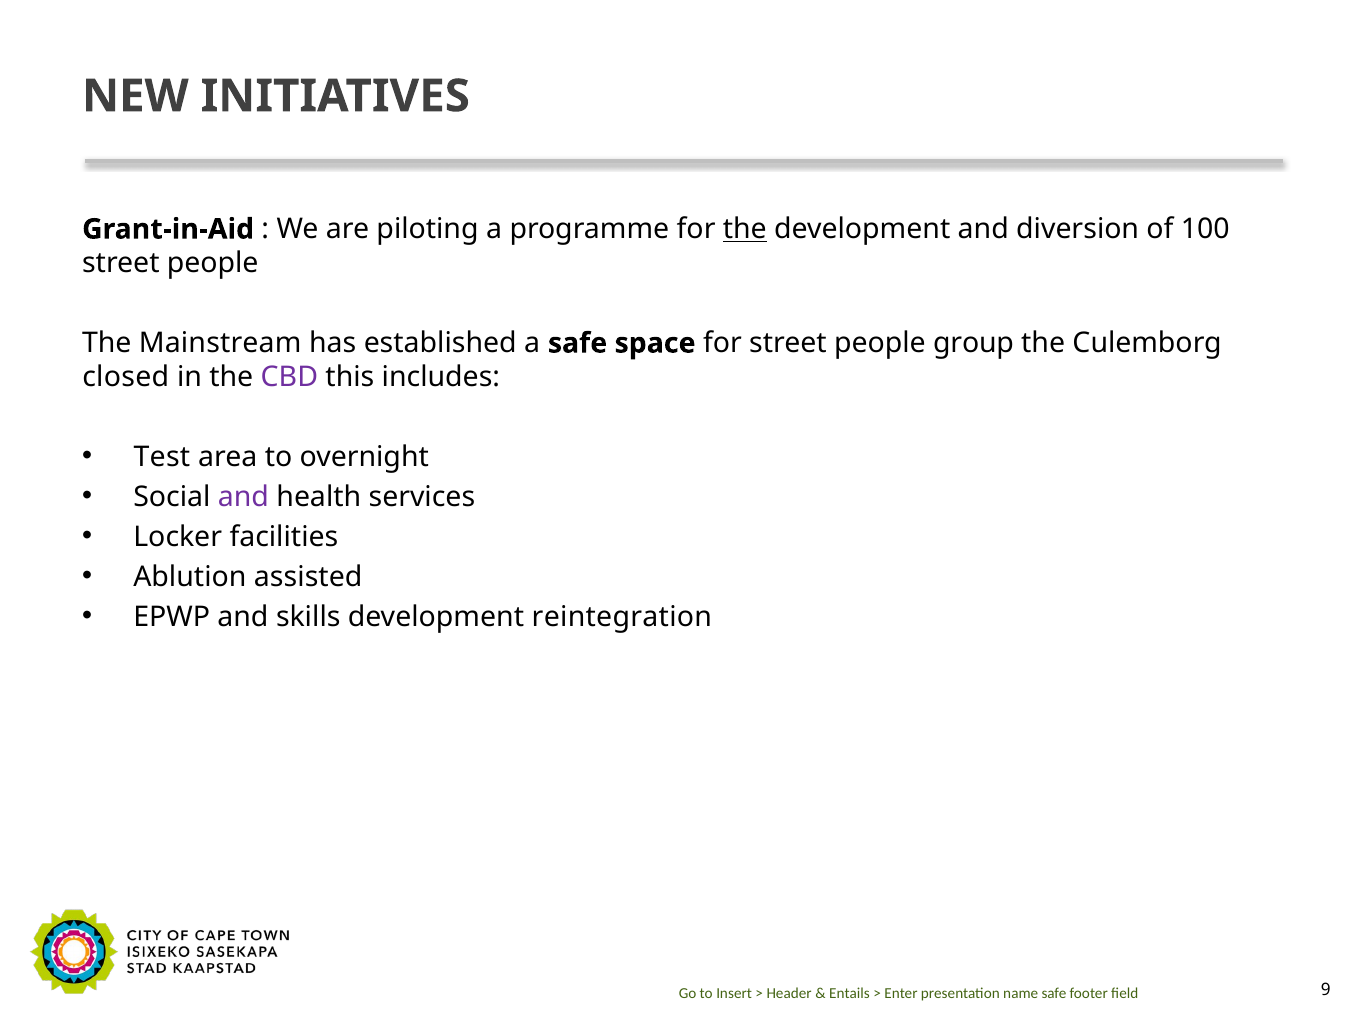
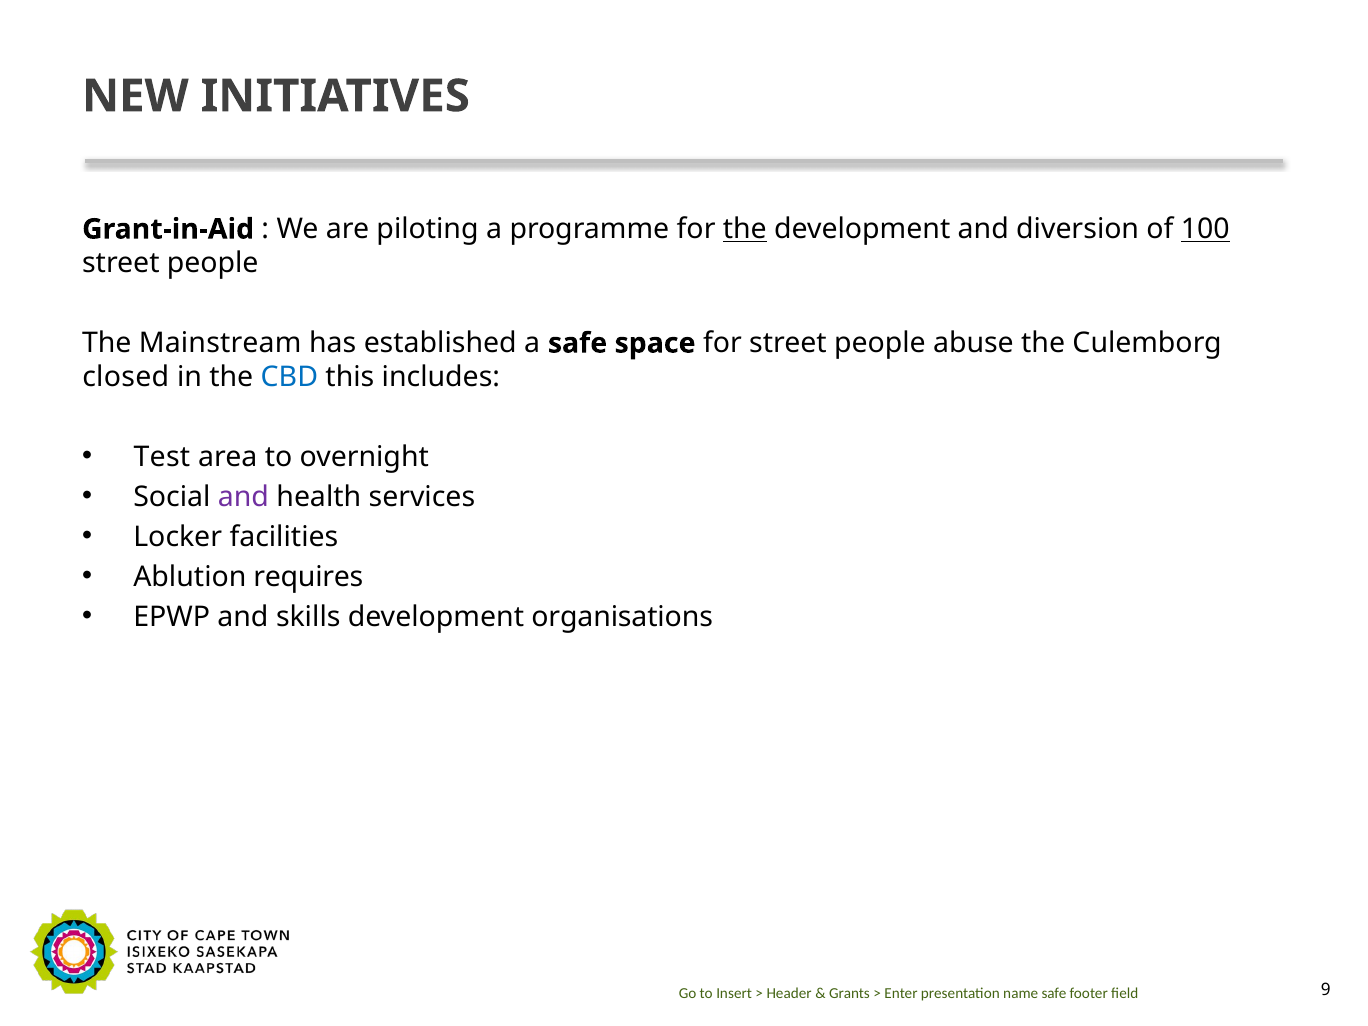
100 underline: none -> present
group: group -> abuse
CBD colour: purple -> blue
assisted: assisted -> requires
reintegration: reintegration -> organisations
Entails: Entails -> Grants
